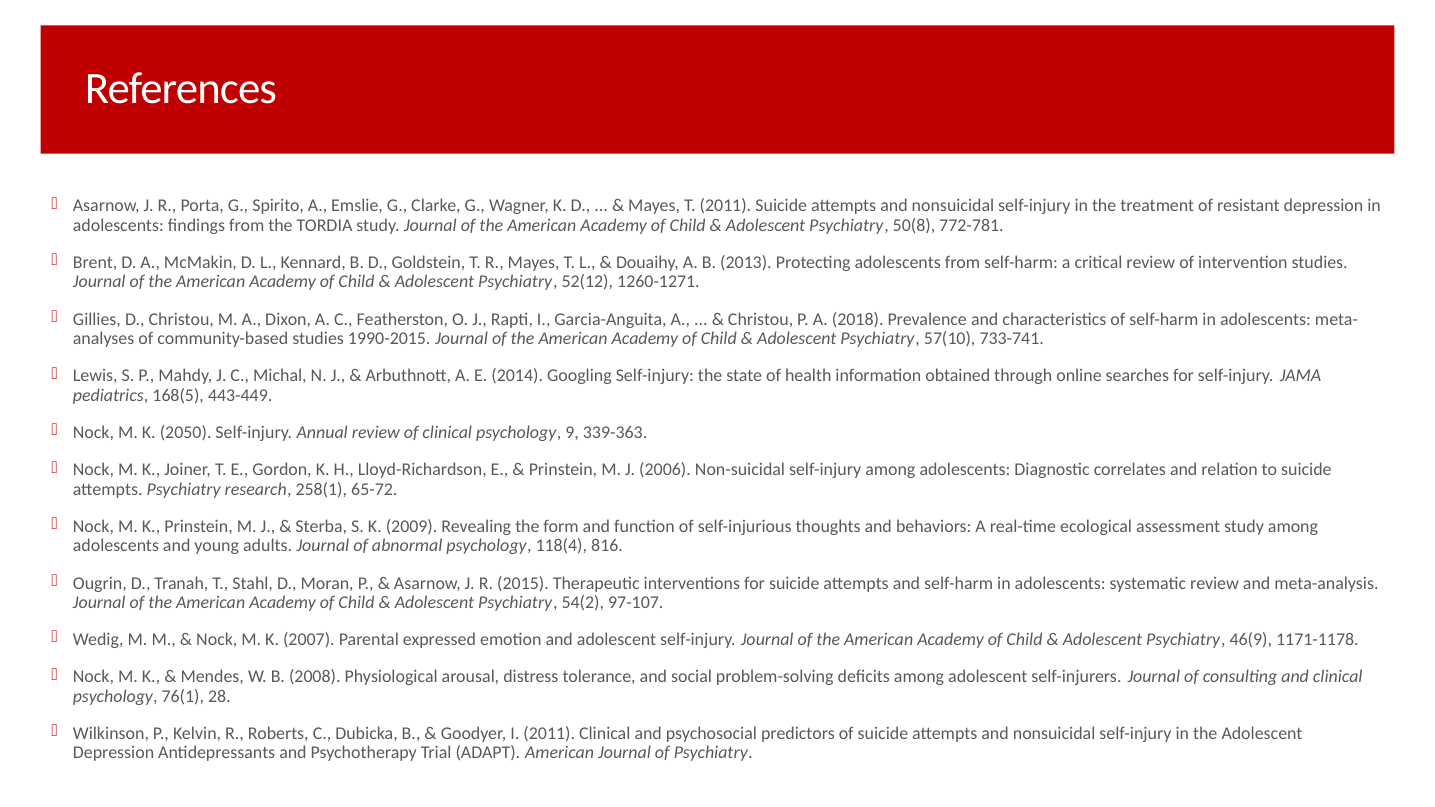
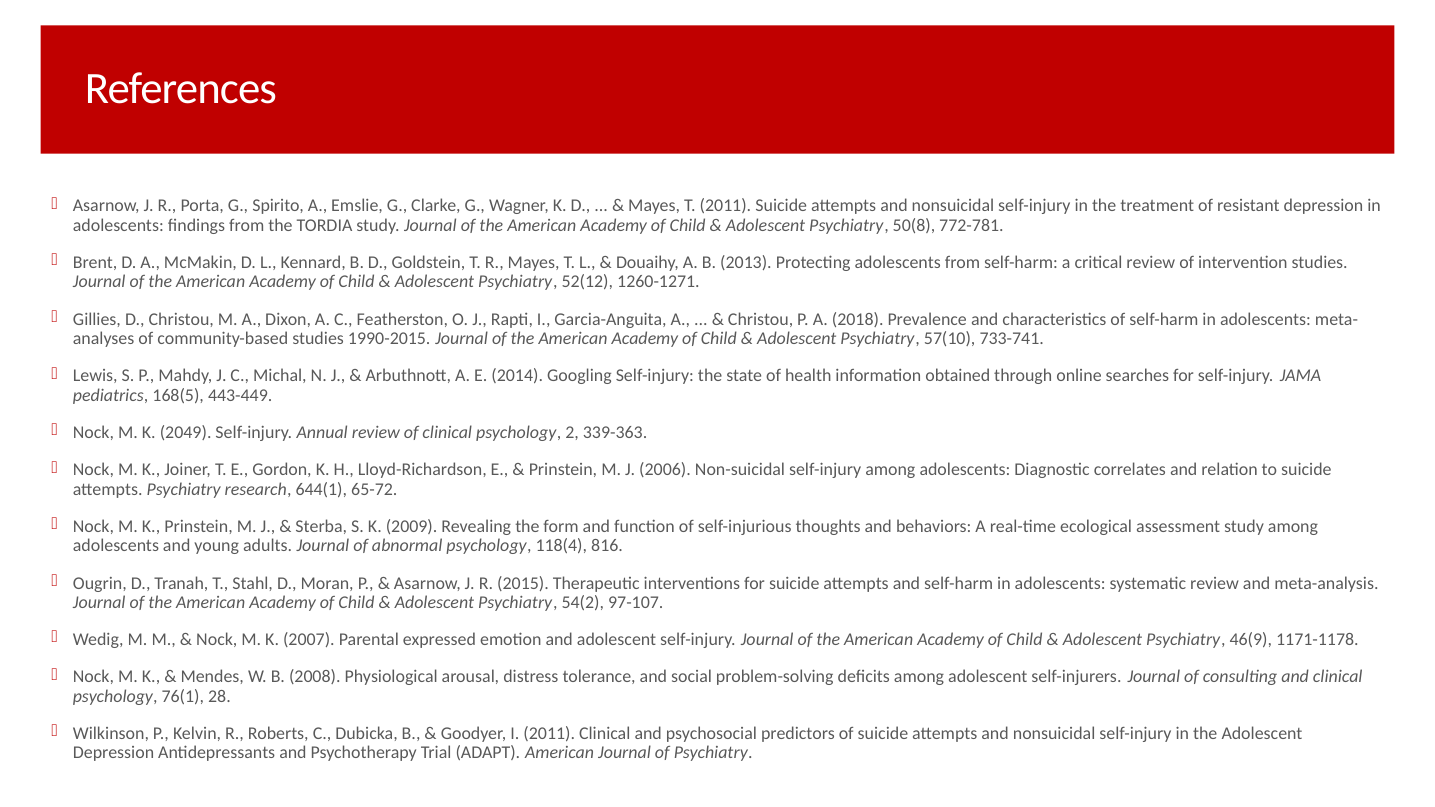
2050: 2050 -> 2049
9: 9 -> 2
258(1: 258(1 -> 644(1
